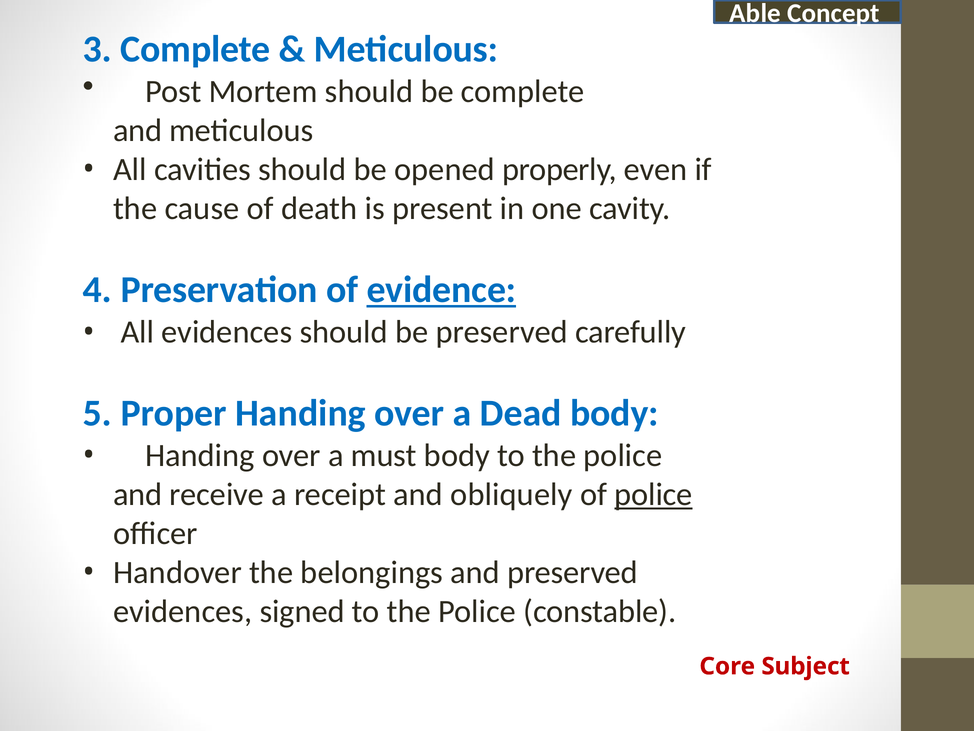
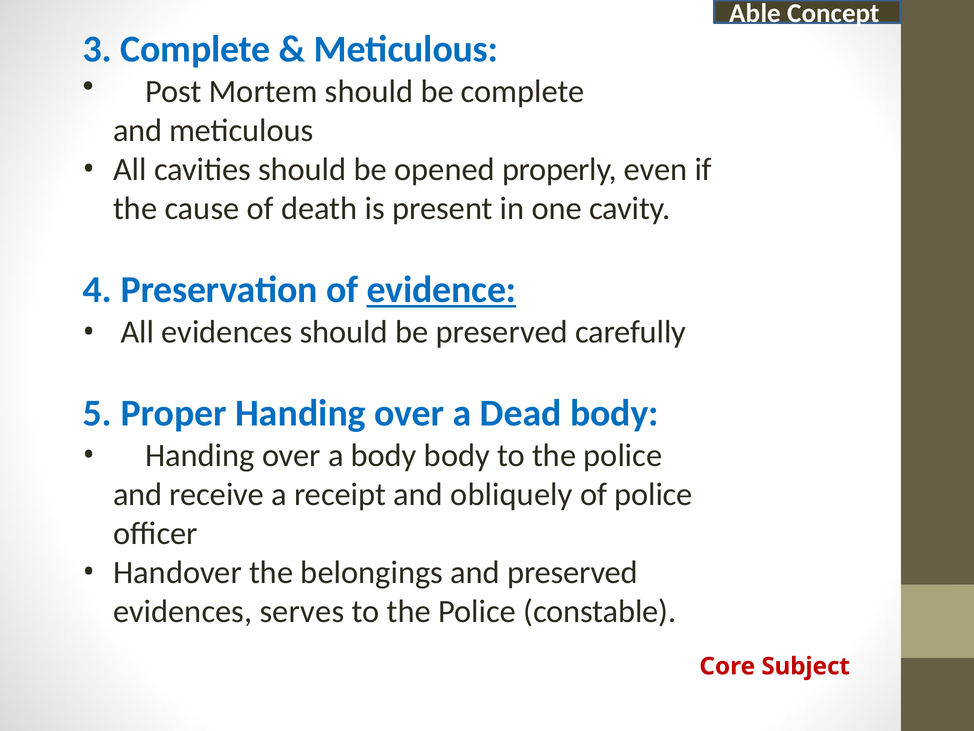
a must: must -> body
police at (654, 494) underline: present -> none
signed: signed -> serves
